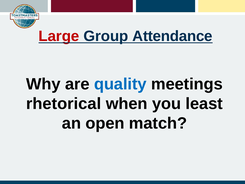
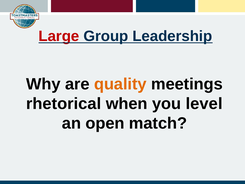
Attendance: Attendance -> Leadership
quality colour: blue -> orange
least: least -> level
